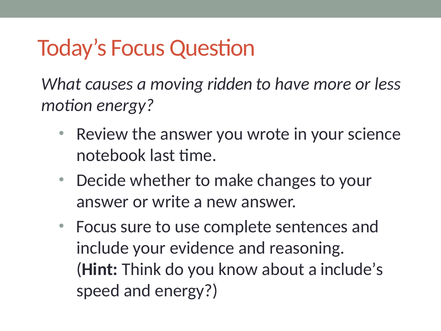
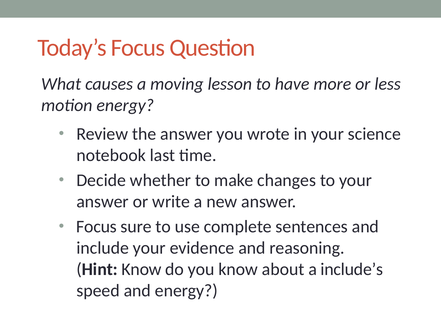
ridden: ridden -> lesson
Hint Think: Think -> Know
